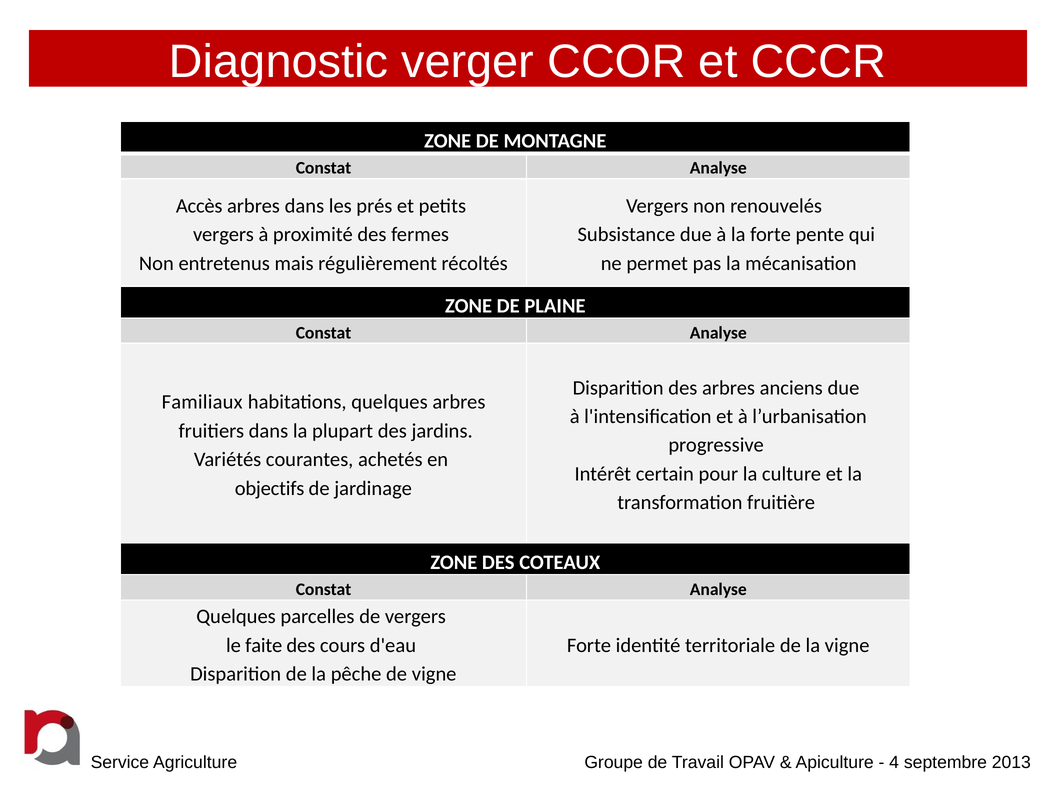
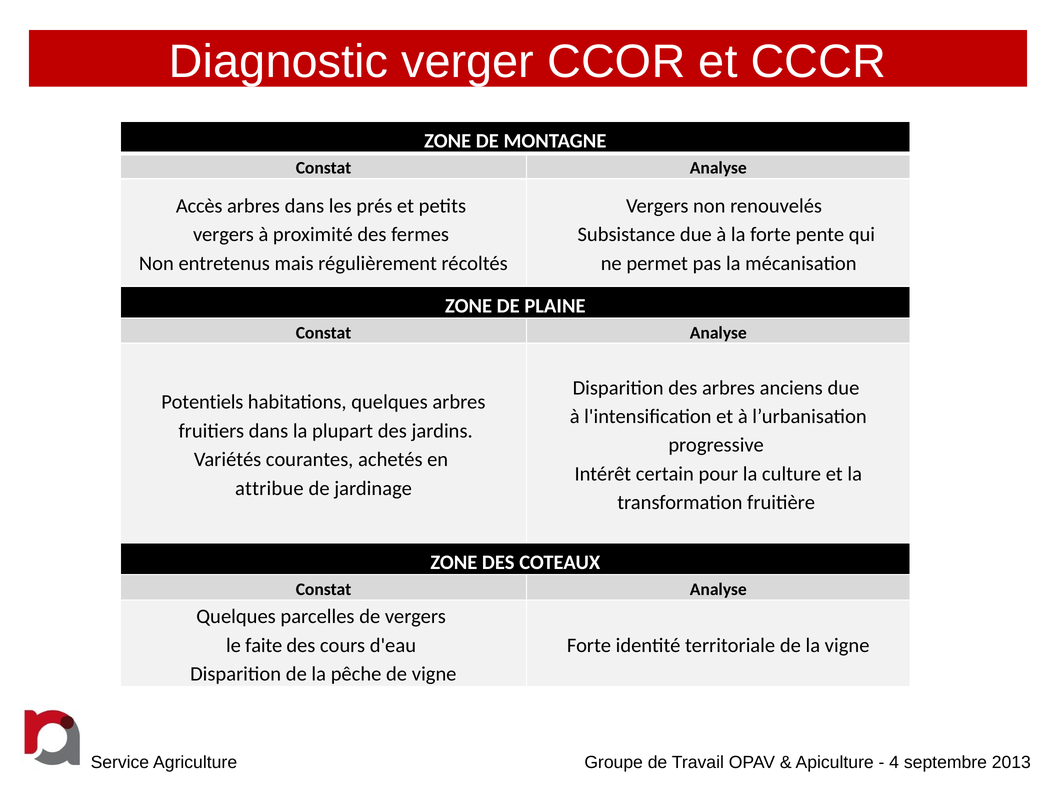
Familiaux: Familiaux -> Potentiels
objectifs: objectifs -> attribue
